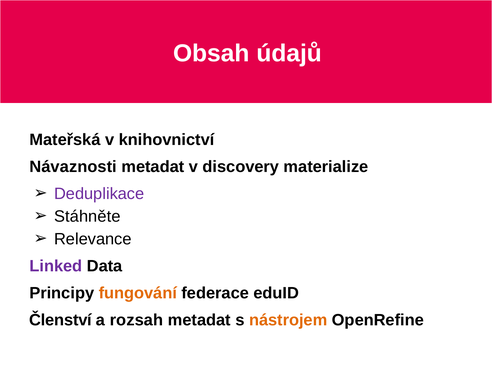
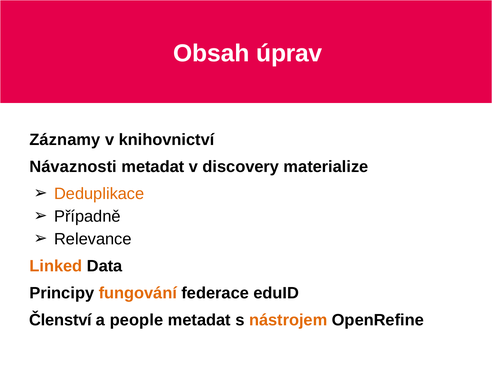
údajů: údajů -> úprav
Mateřská: Mateřská -> Záznamy
Deduplikace colour: purple -> orange
Stáhněte: Stáhněte -> Případně
Linked colour: purple -> orange
rozsah: rozsah -> people
